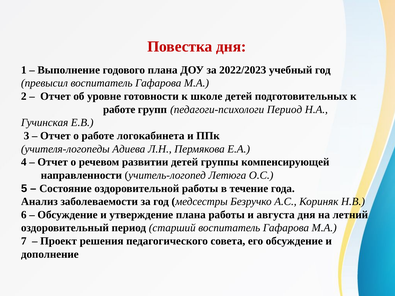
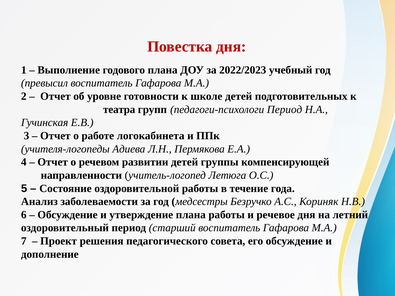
работе at (119, 110): работе -> театра
августа: августа -> речевое
